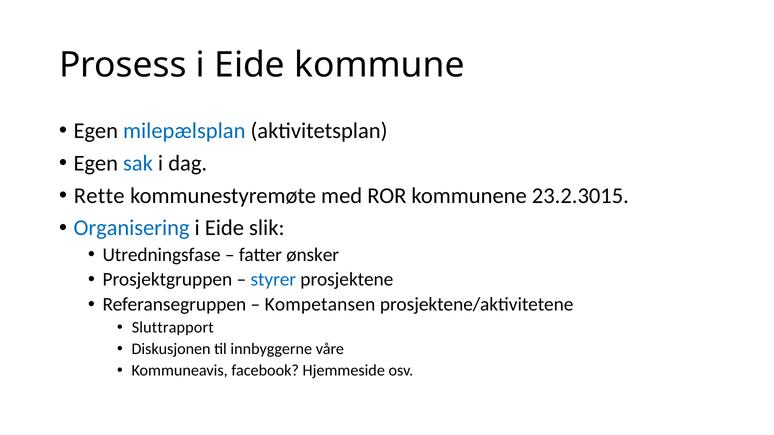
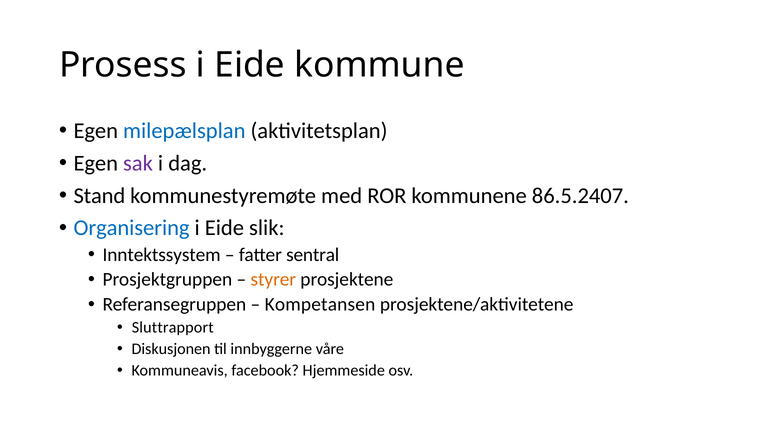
sak colour: blue -> purple
Rette: Rette -> Stand
23.2.3015: 23.2.3015 -> 86.5.2407
Utredningsfase: Utredningsfase -> Inntektssystem
ønsker: ønsker -> sentral
styrer colour: blue -> orange
